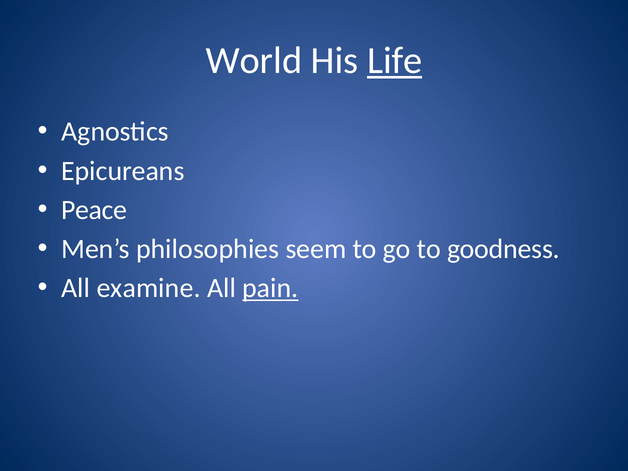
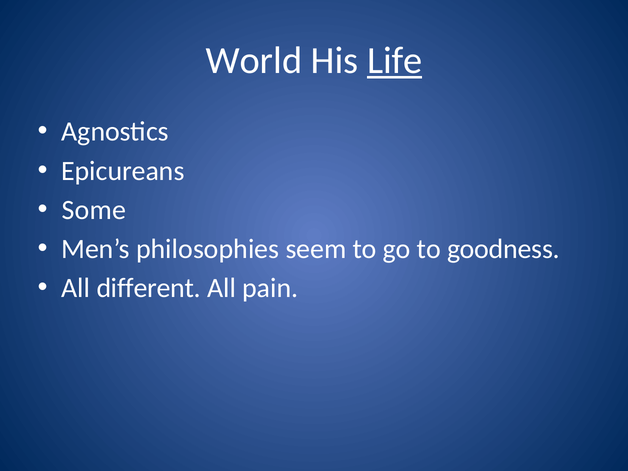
Peace: Peace -> Some
examine: examine -> different
pain underline: present -> none
